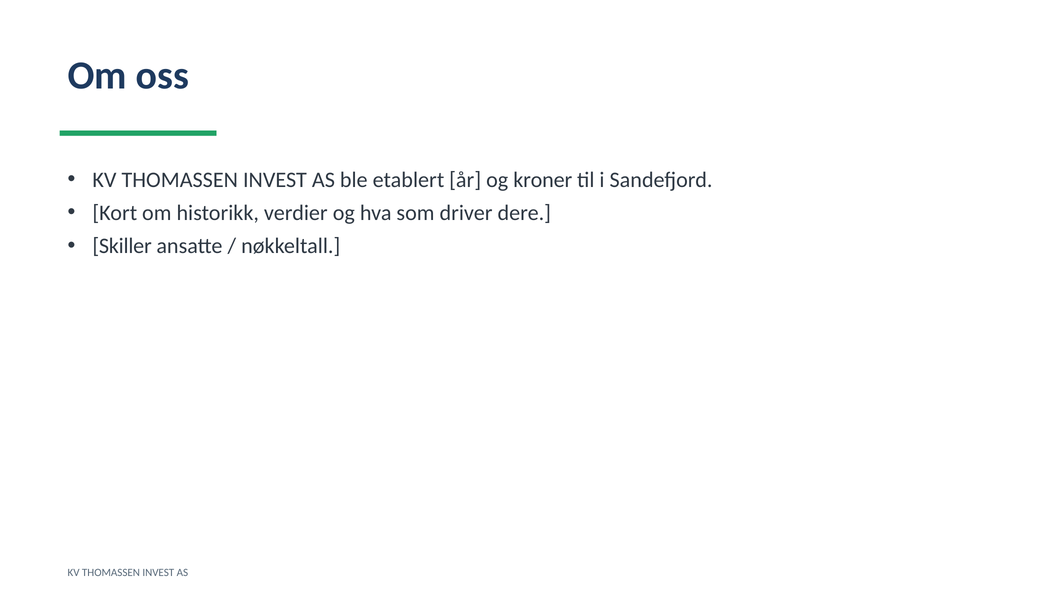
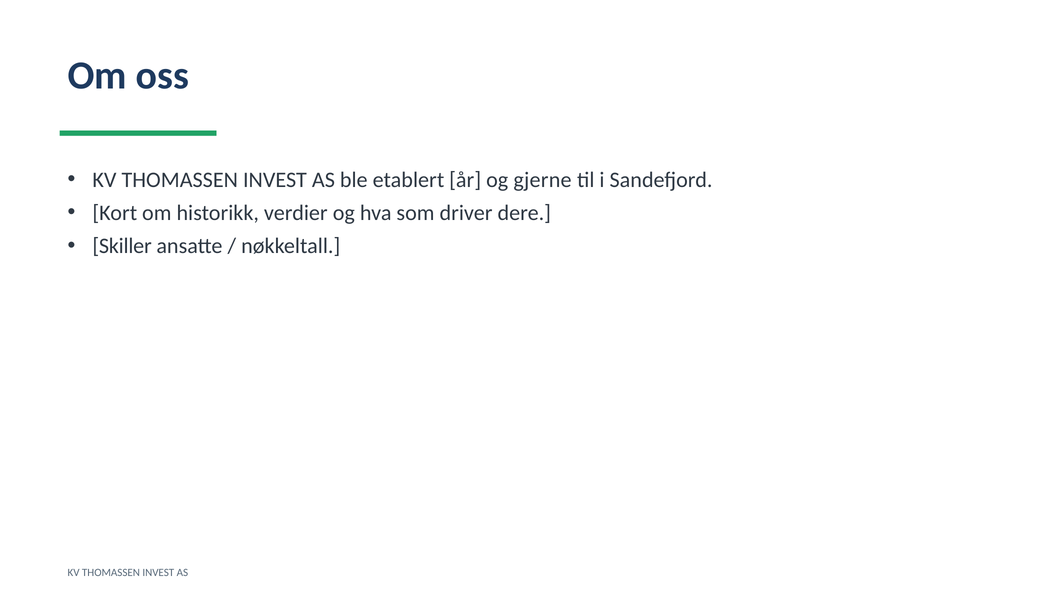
kroner: kroner -> gjerne
